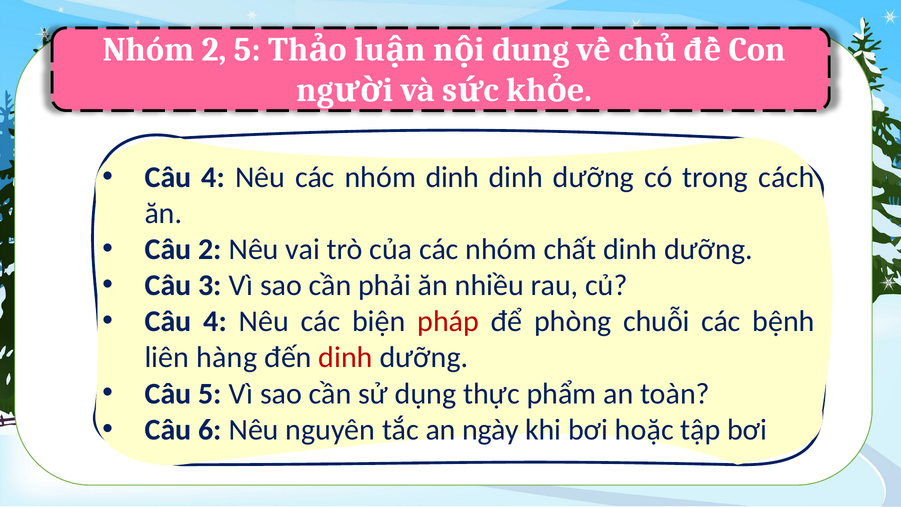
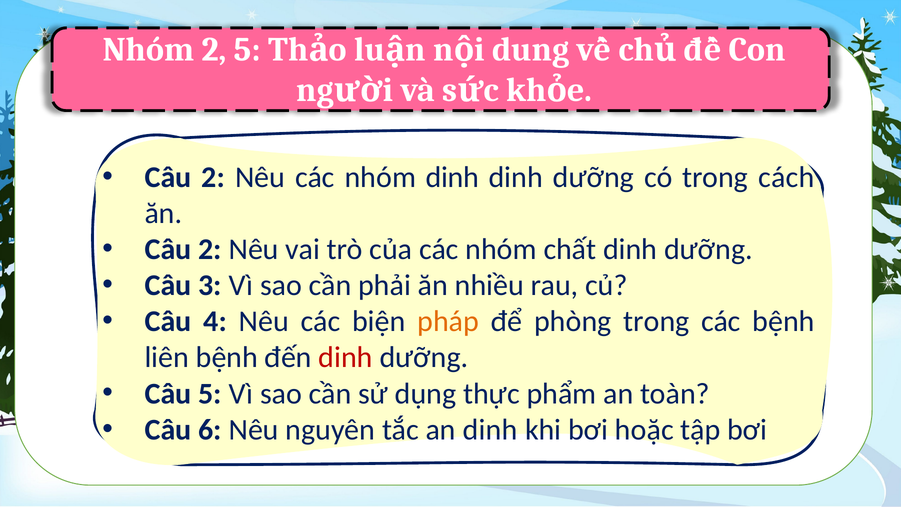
4 at (213, 177): 4 -> 2
pháp colour: red -> orange
phòng chuỗi: chuỗi -> trong
liên hàng: hàng -> bệnh
an ngày: ngày -> dinh
